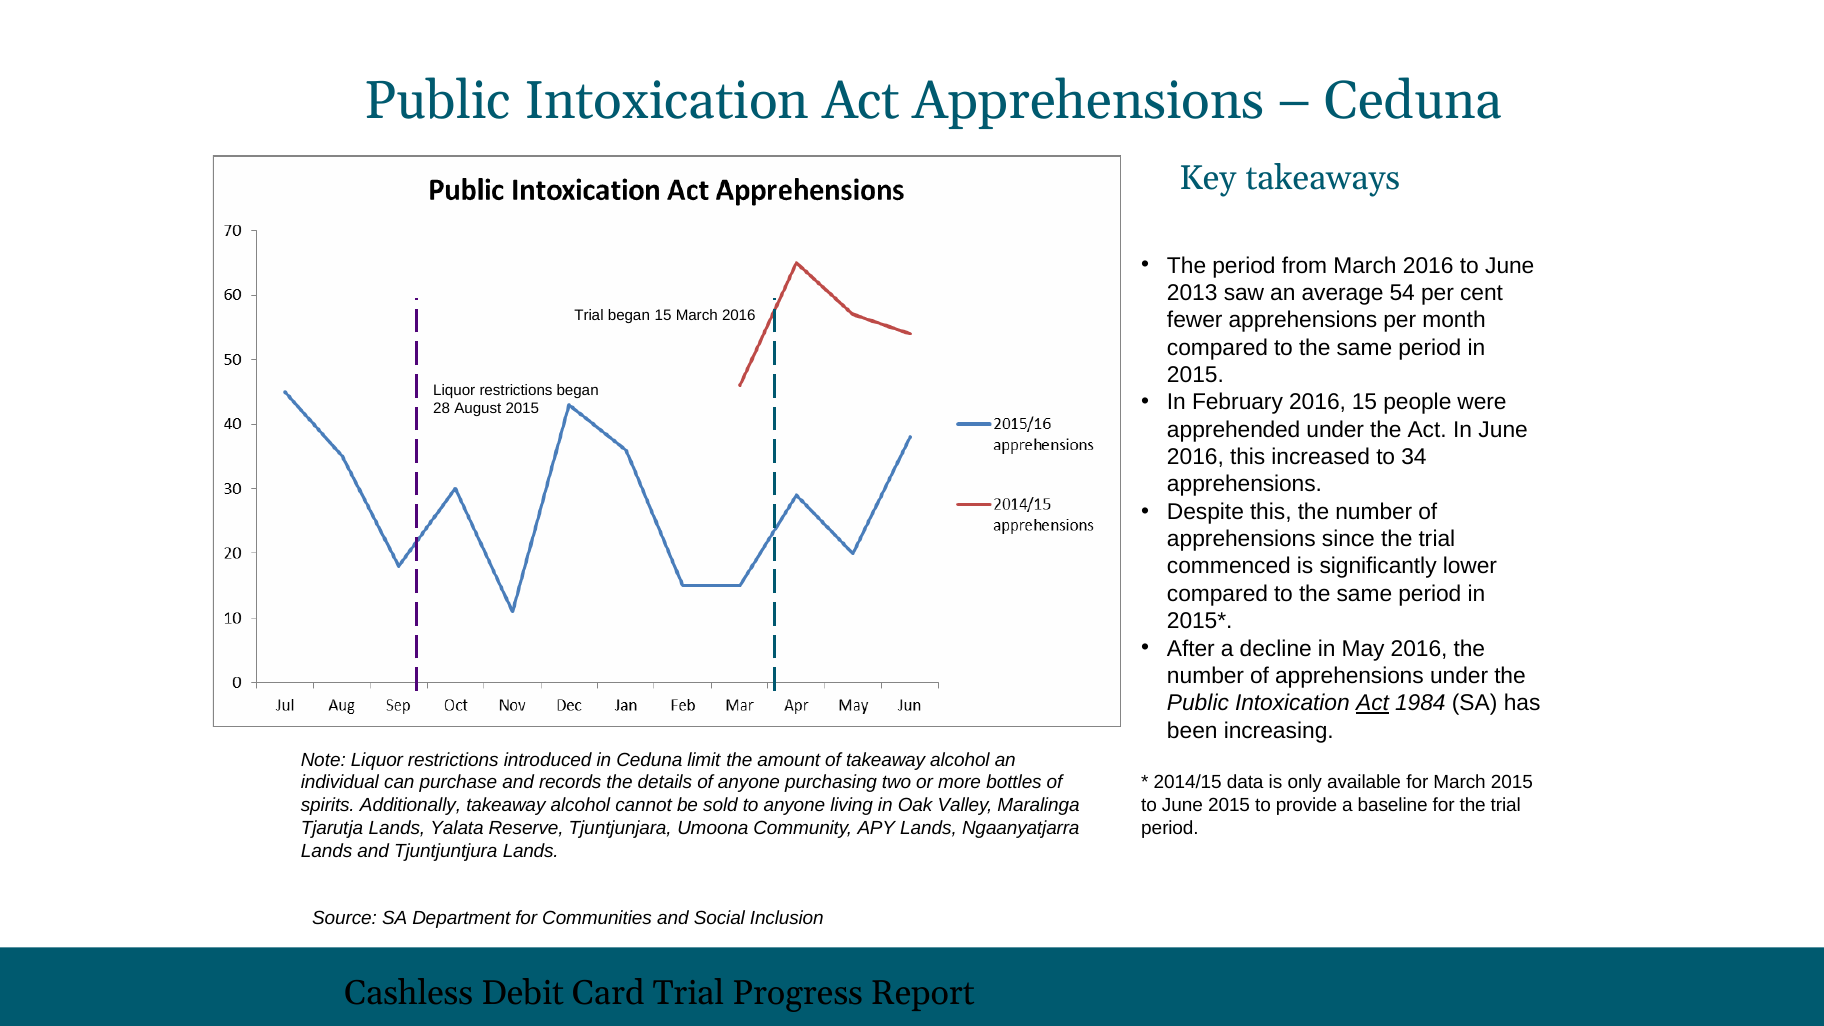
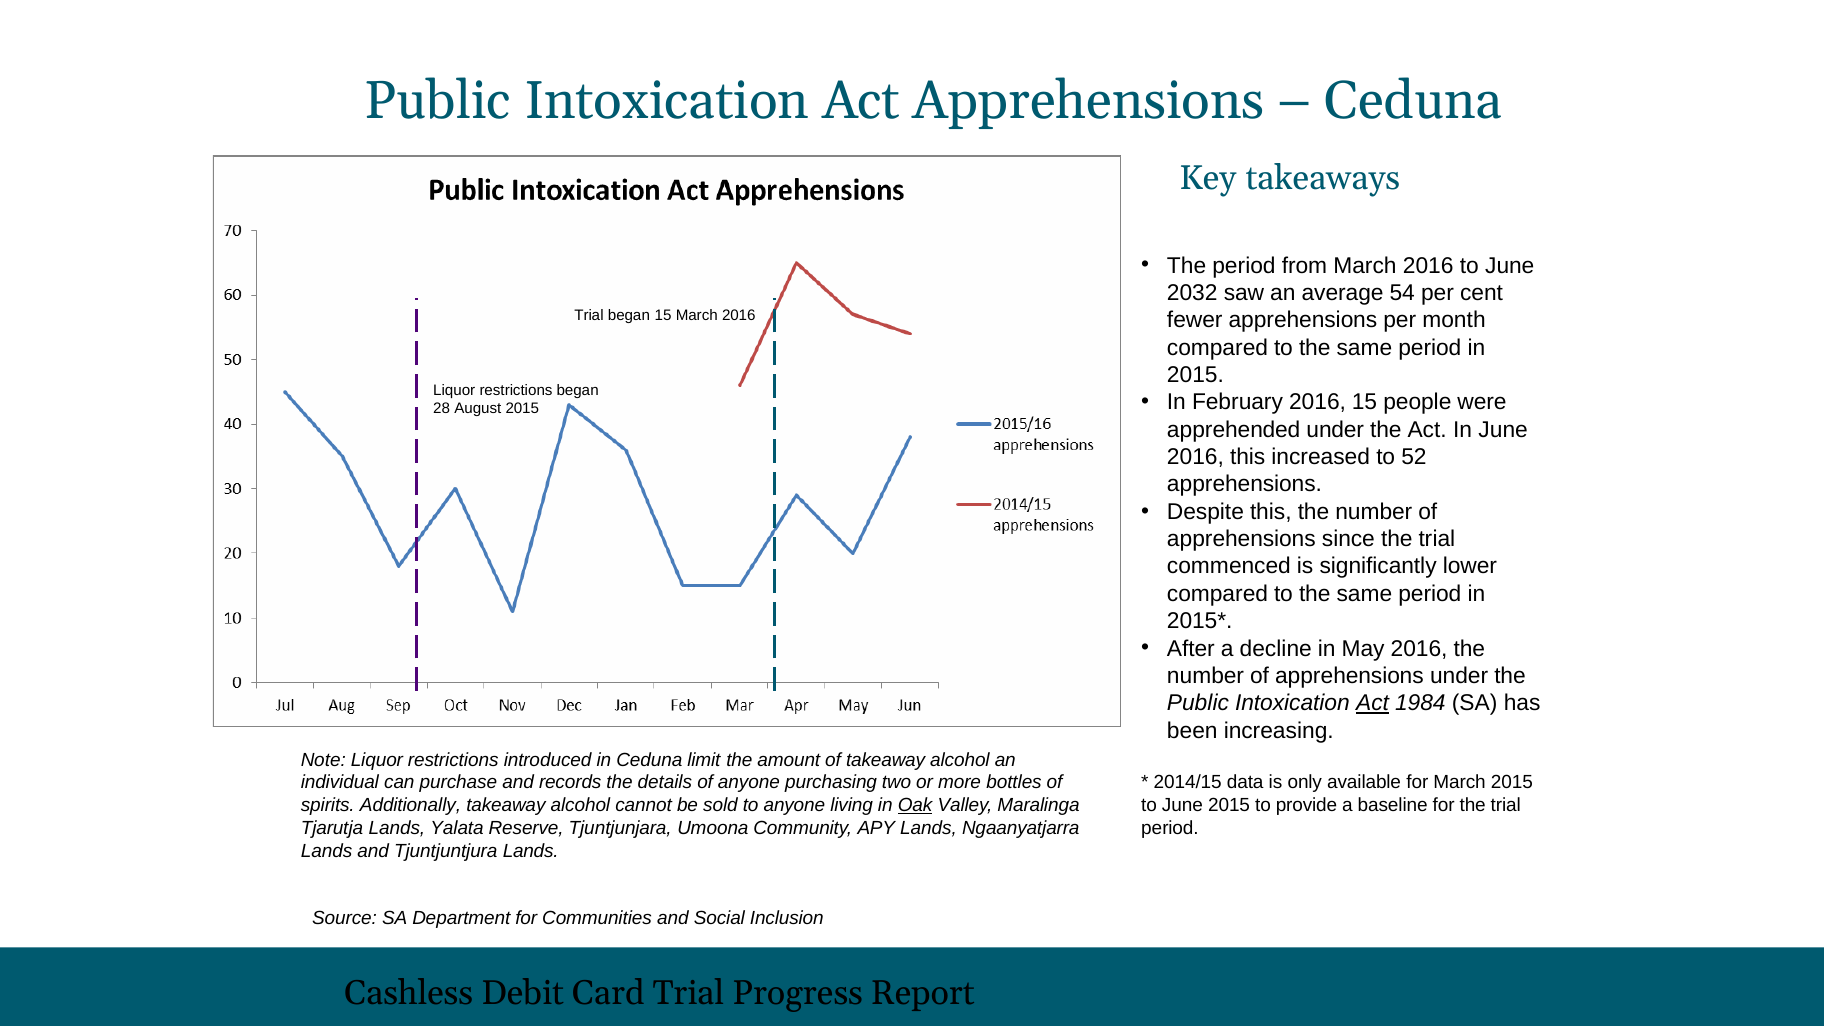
2013: 2013 -> 2032
34: 34 -> 52
Oak underline: none -> present
